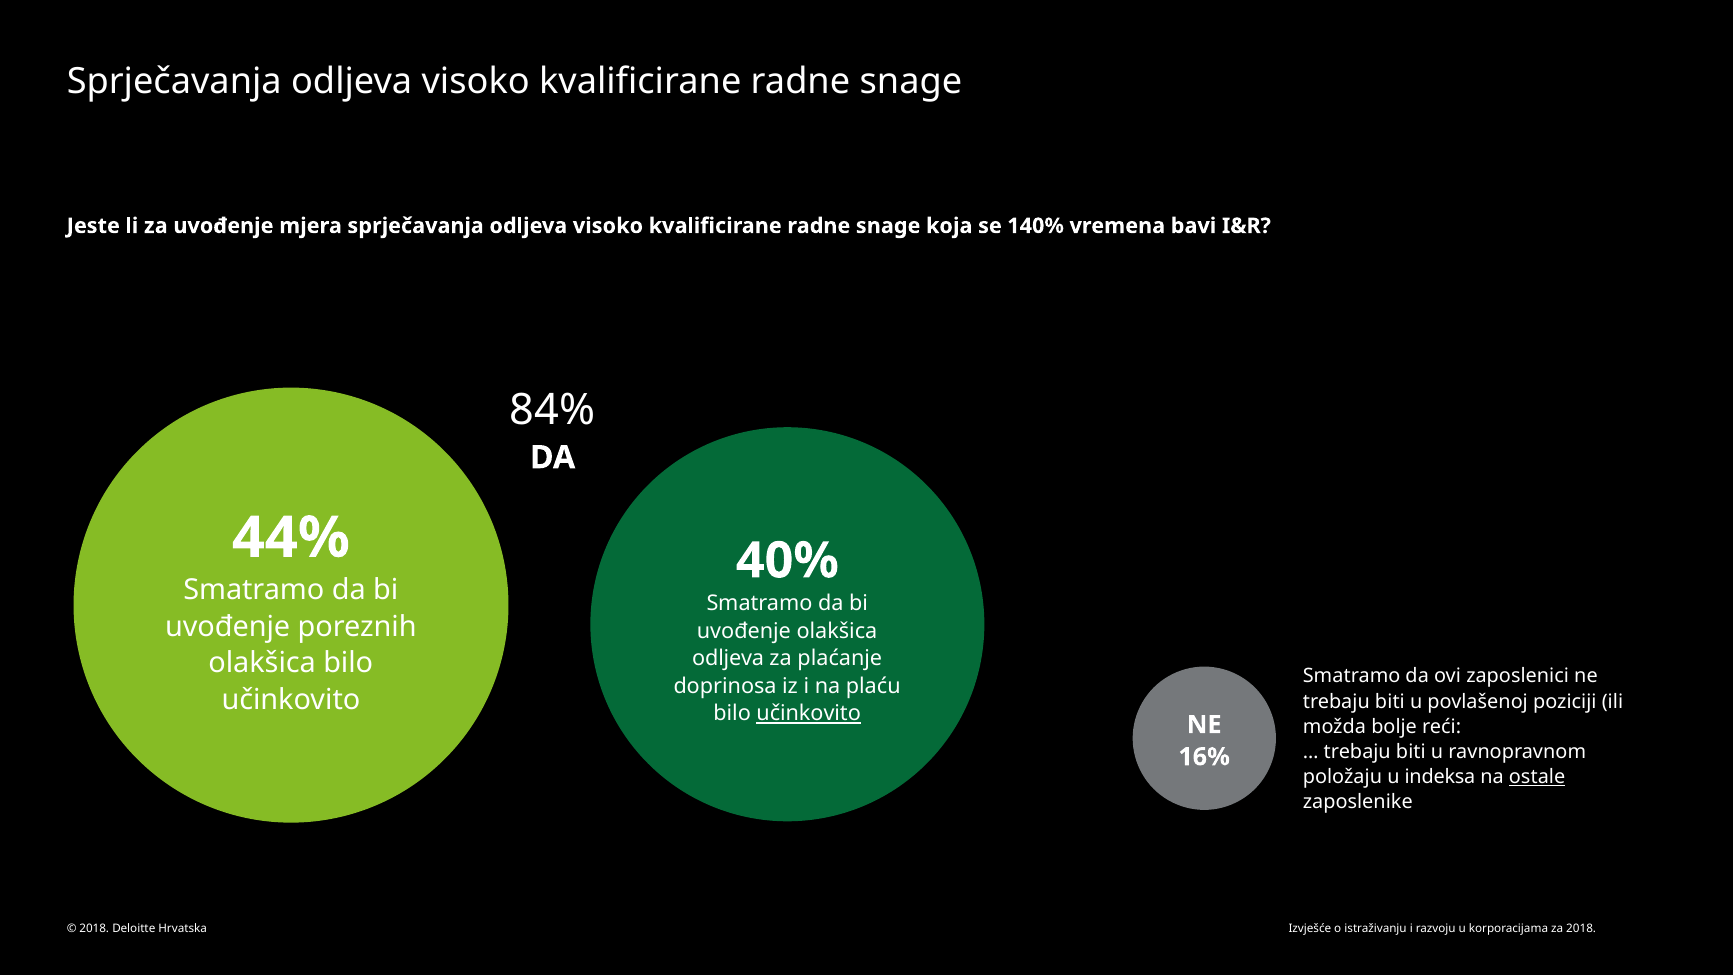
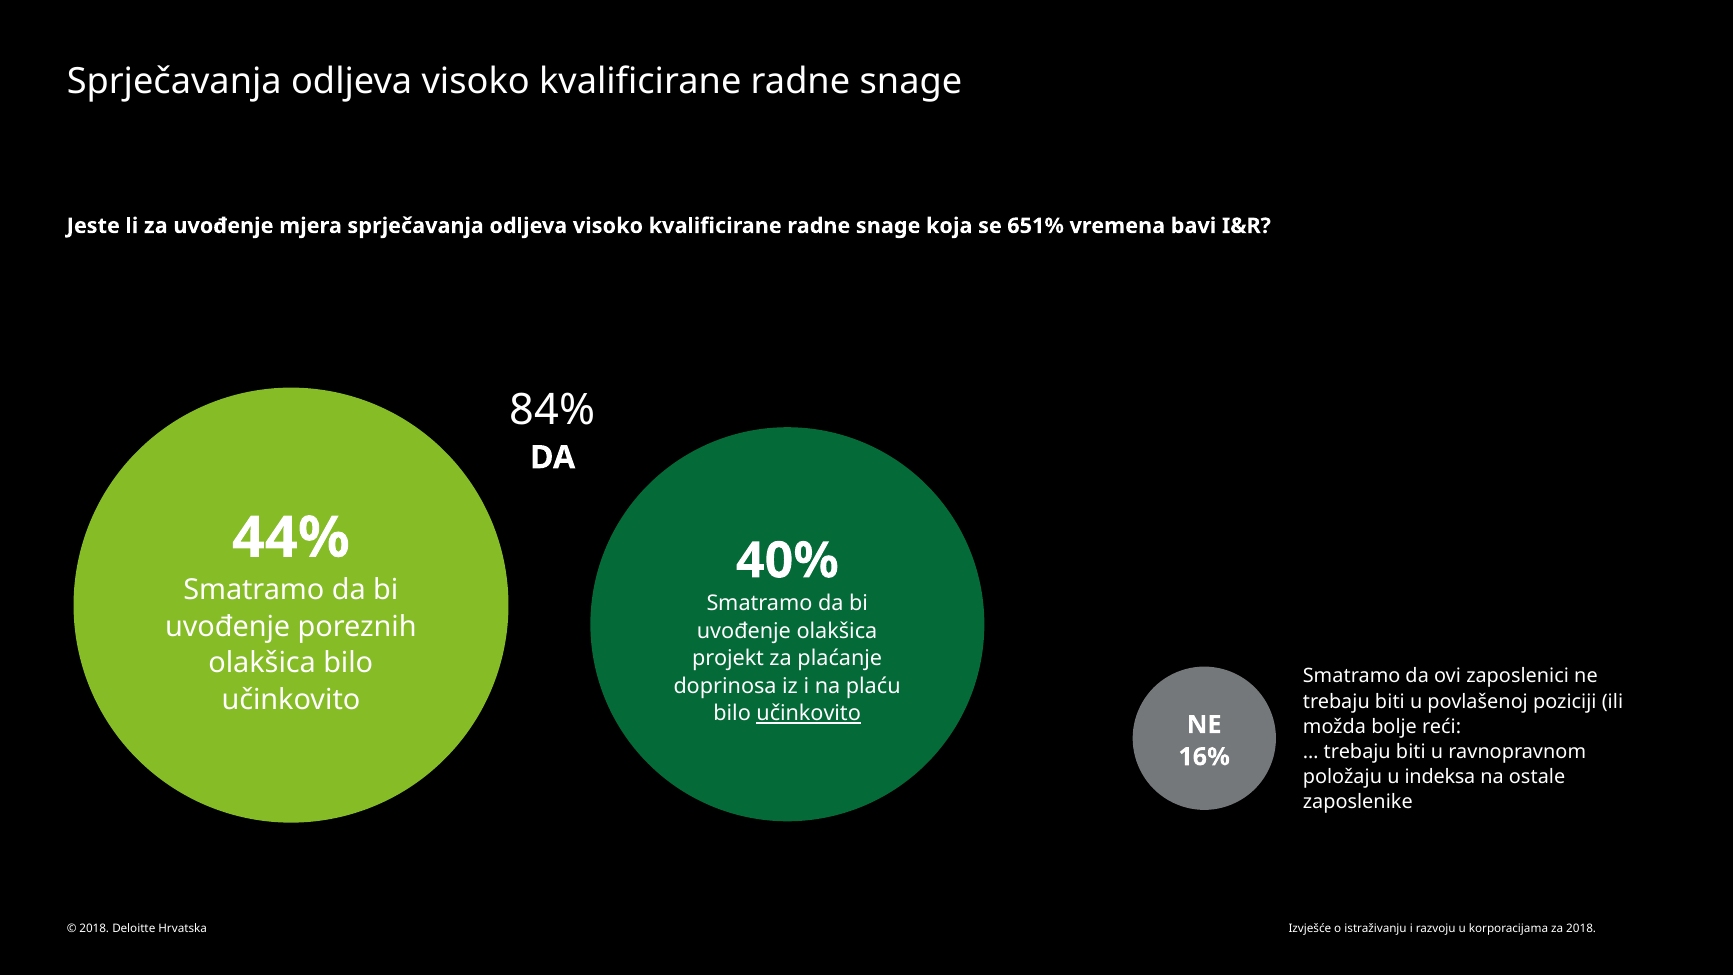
140%: 140% -> 651%
odljeva at (728, 659): odljeva -> projekt
ostale underline: present -> none
